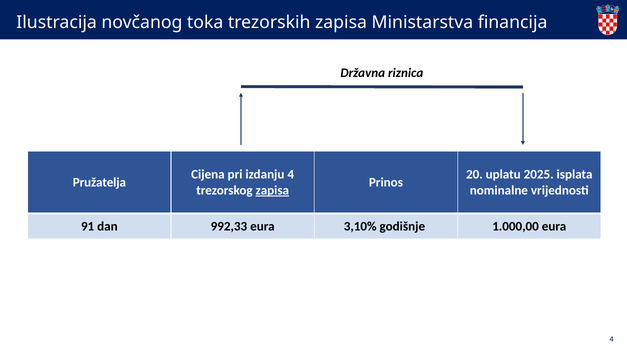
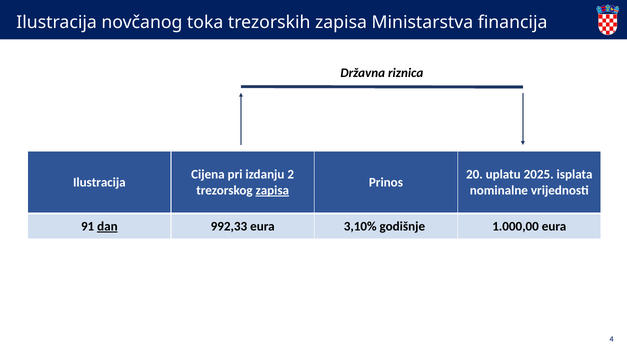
izdanju 4: 4 -> 2
Pružatelja at (99, 182): Pružatelja -> Ilustracija
dan underline: none -> present
